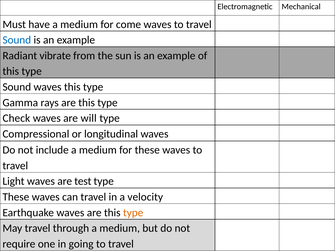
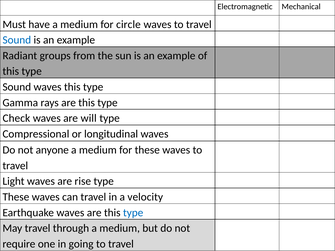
come: come -> circle
vibrate: vibrate -> groups
include: include -> anyone
test: test -> rise
type at (133, 213) colour: orange -> blue
